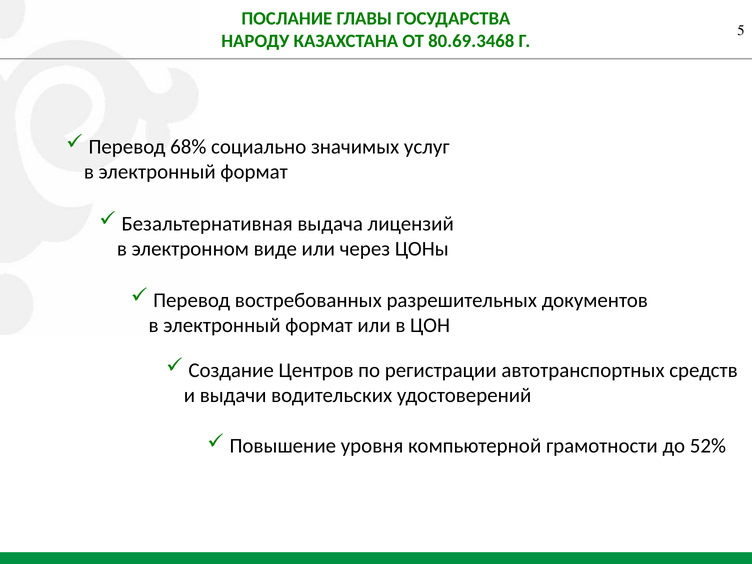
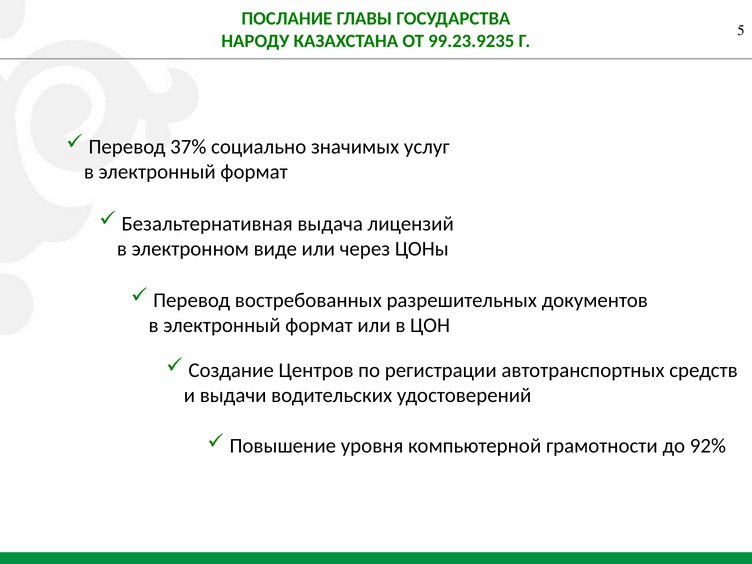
80.69.3468: 80.69.3468 -> 99.23.9235
68%: 68% -> 37%
52%: 52% -> 92%
